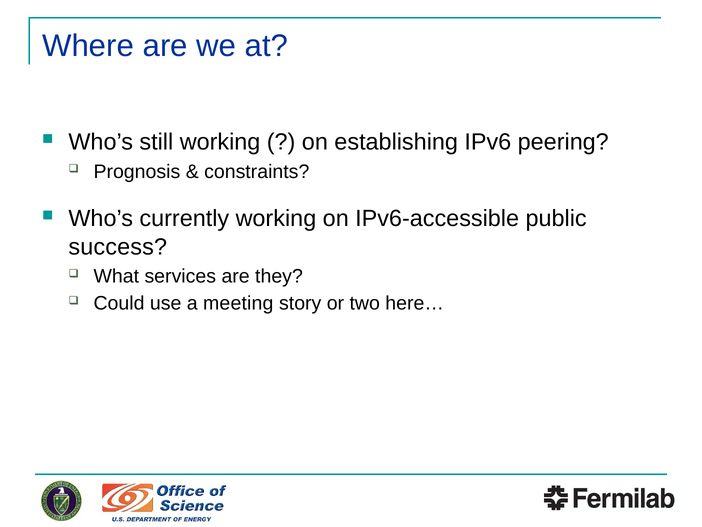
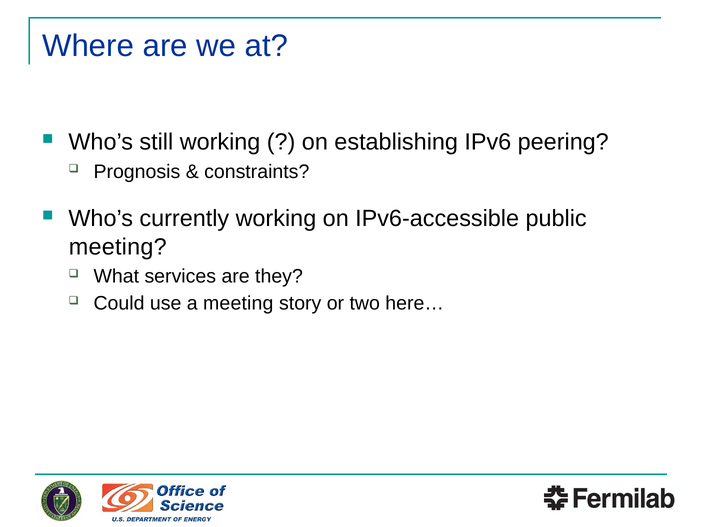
success at (118, 247): success -> meeting
